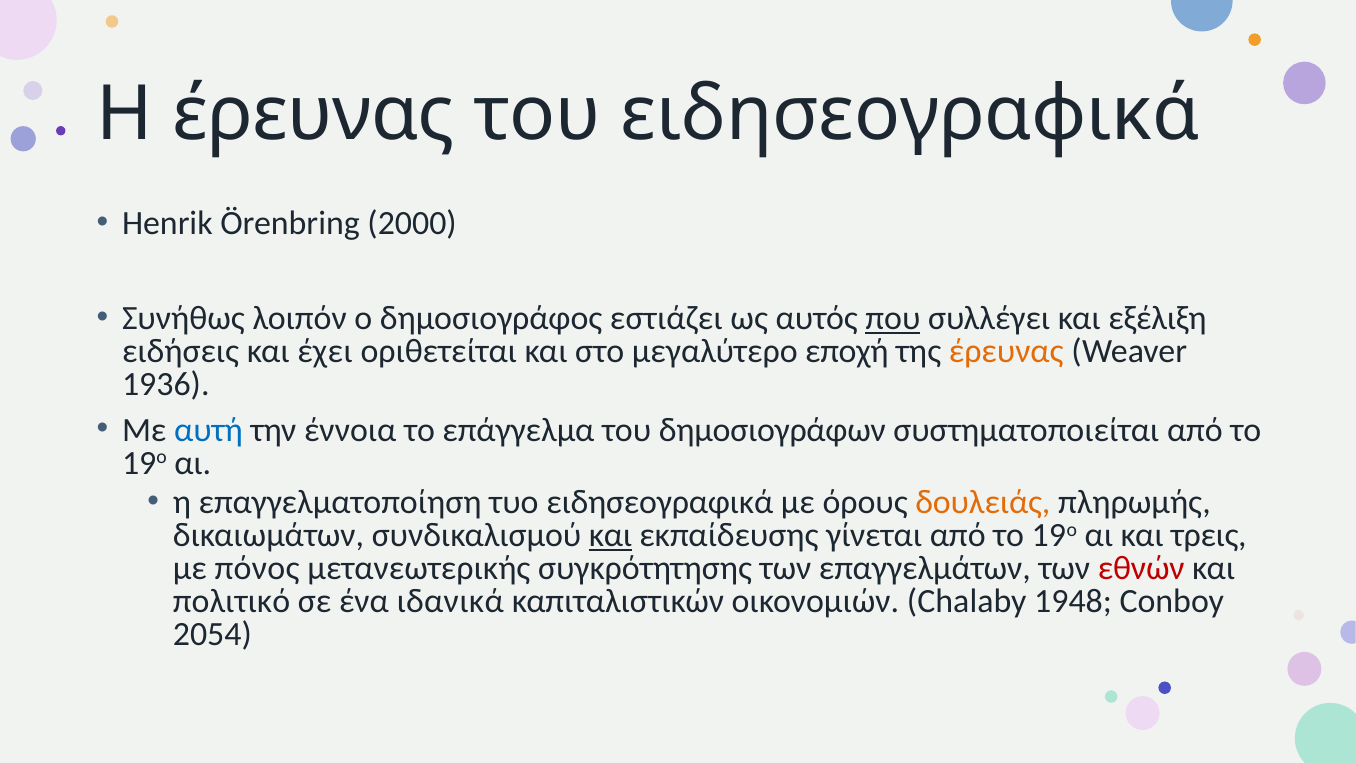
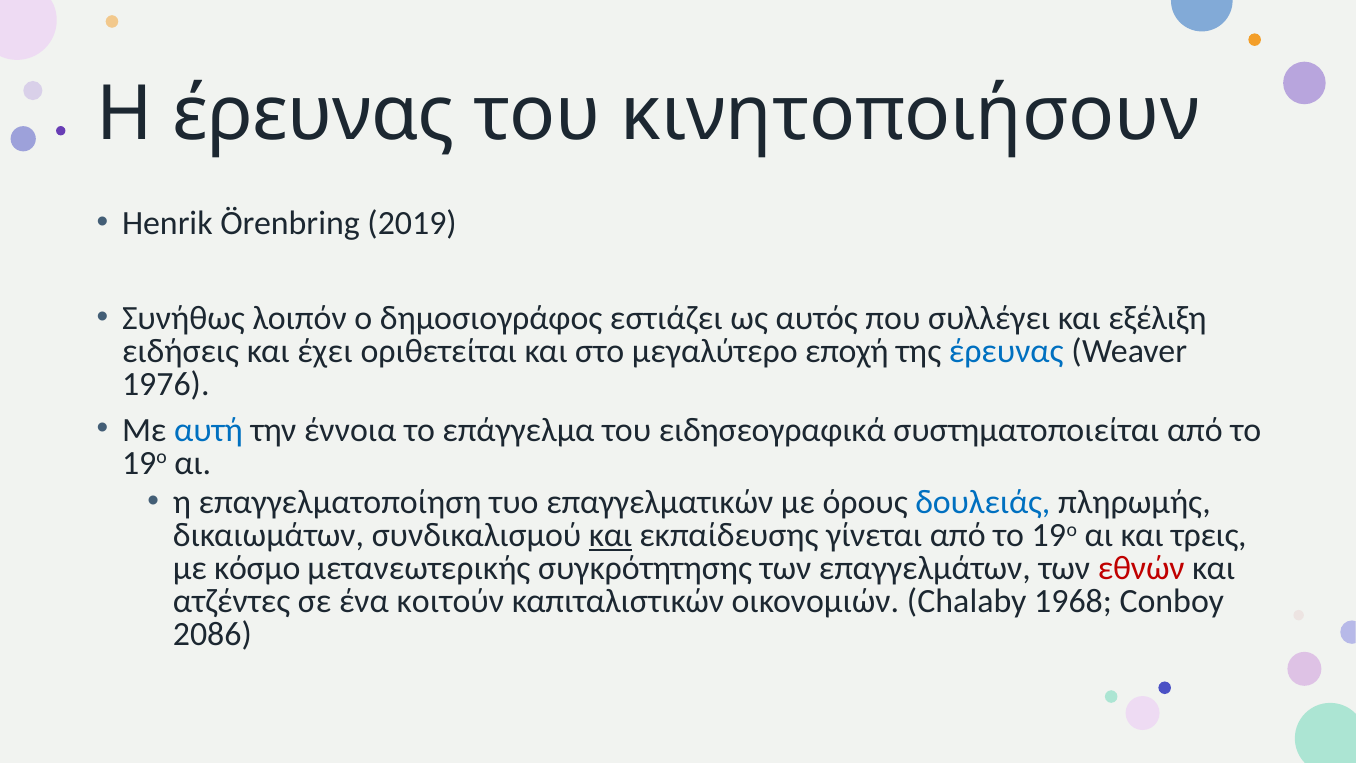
του ειδησεογραφικά: ειδησεογραφικά -> κινητοποιήσουν
2000: 2000 -> 2019
που underline: present -> none
έρευνας at (1006, 351) colour: orange -> blue
1936: 1936 -> 1976
δημοσιογράφων: δημοσιογράφων -> ειδησεογραφικά
τυο ειδησεογραφικά: ειδησεογραφικά -> επαγγελματικών
δουλειάς colour: orange -> blue
πόνος: πόνος -> κόσμο
πολιτικό: πολιτικό -> ατζέντες
ιδανικά: ιδανικά -> κοιτούν
1948: 1948 -> 1968
2054: 2054 -> 2086
